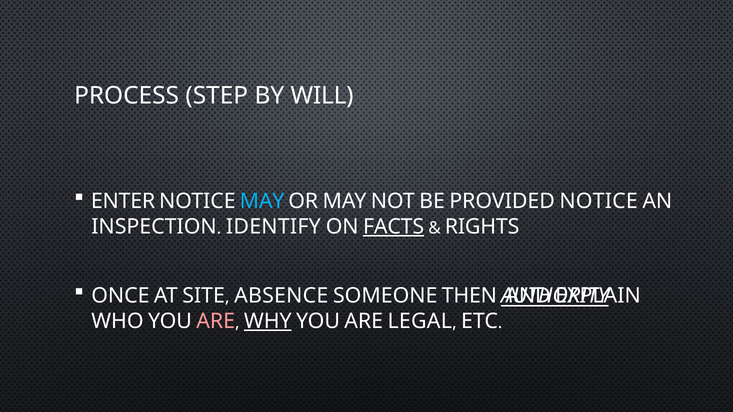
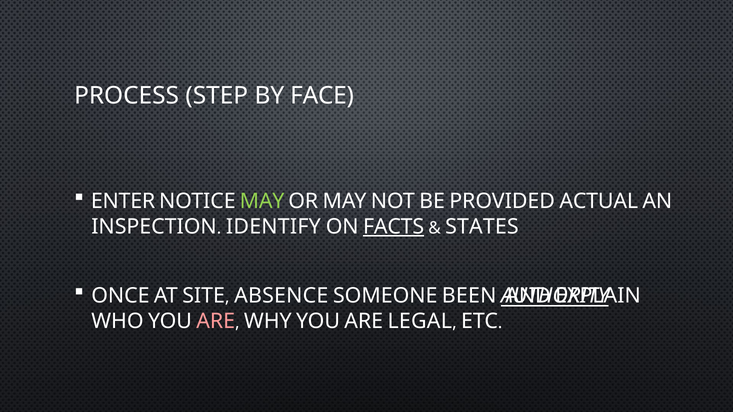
WILL: WILL -> FACE
MAY at (262, 201) colour: light blue -> light green
PROVIDED NOTICE: NOTICE -> ACTUAL
RIGHTS: RIGHTS -> STATES
THEN: THEN -> BEEN
WHY underline: present -> none
